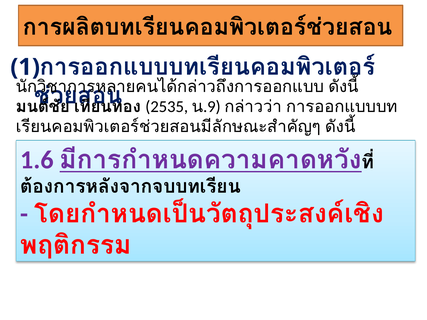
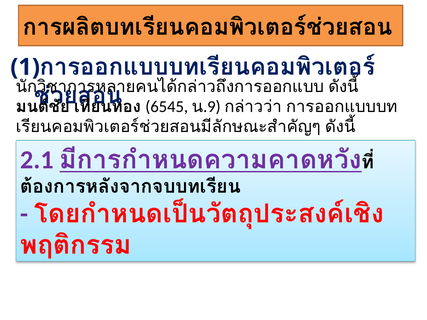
2535: 2535 -> 6545
1.6: 1.6 -> 2.1
